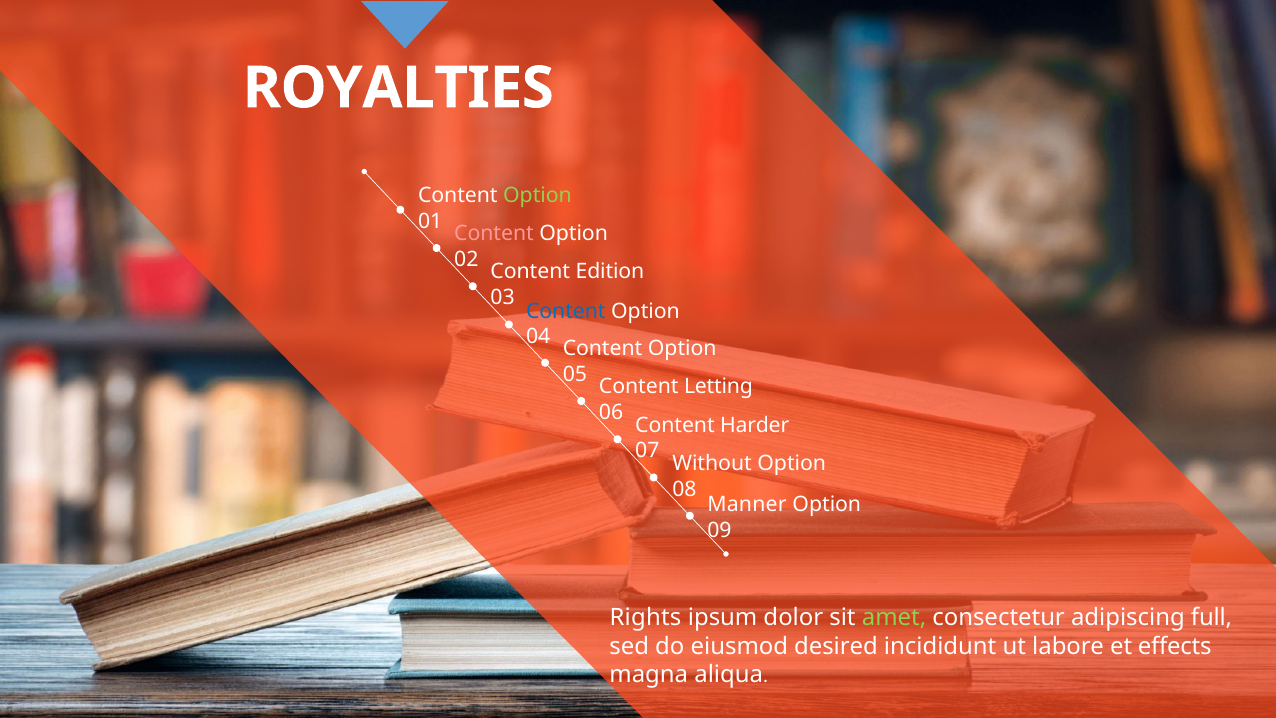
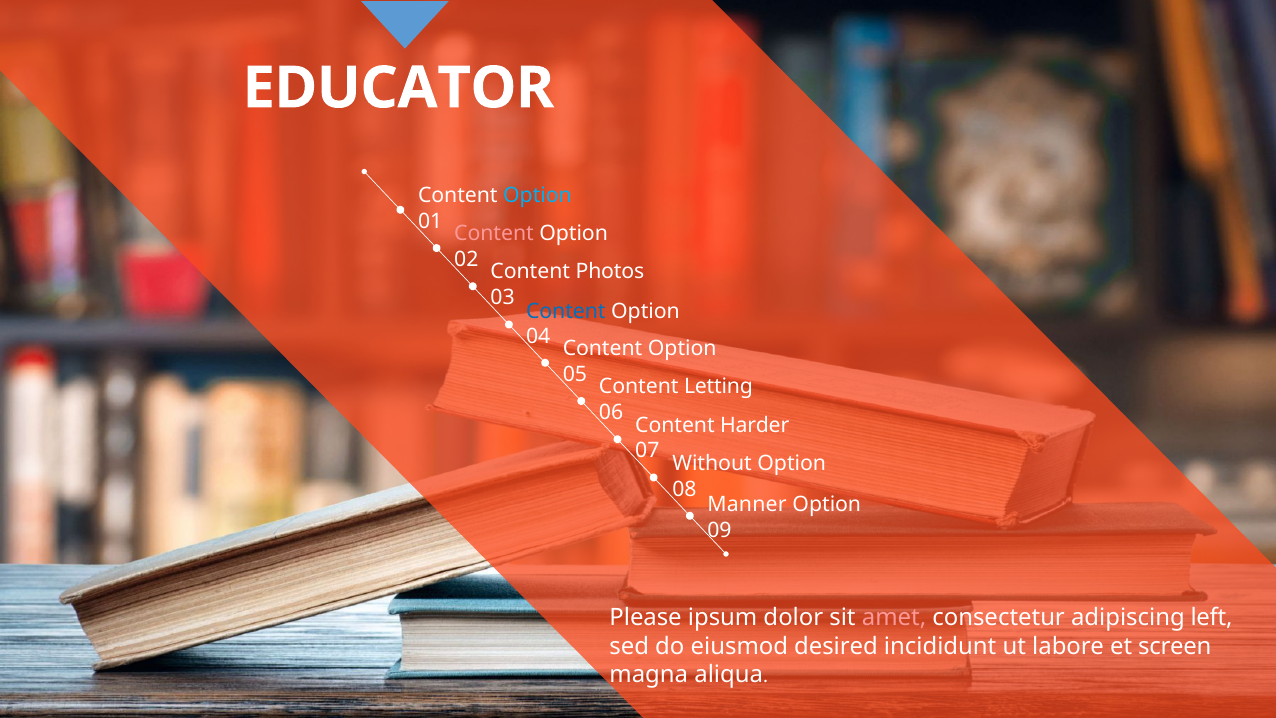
ROYALTIES: ROYALTIES -> EDUCATOR
Option at (538, 196) colour: light green -> light blue
Edition: Edition -> Photos
Rights: Rights -> Please
amet colour: light green -> pink
full: full -> left
effects: effects -> screen
